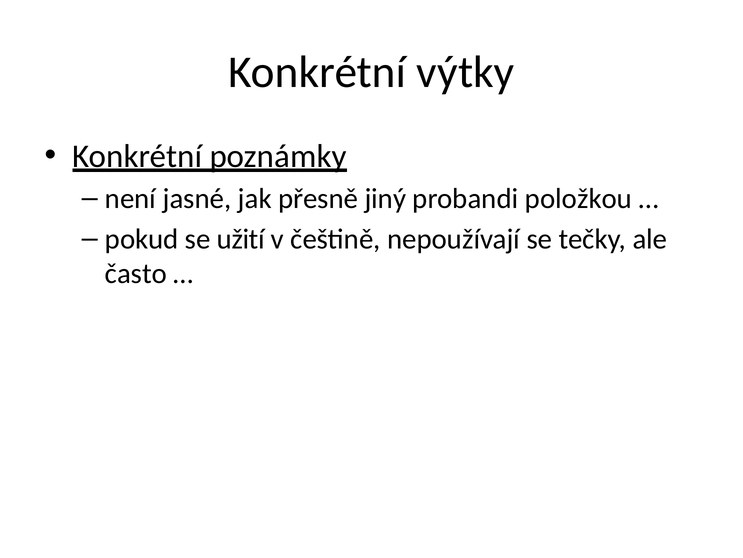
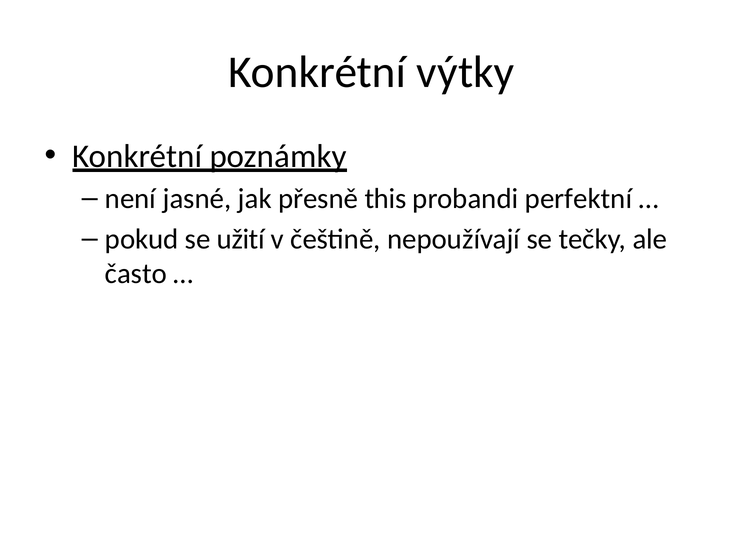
jiný: jiný -> this
položkou: položkou -> perfektní
